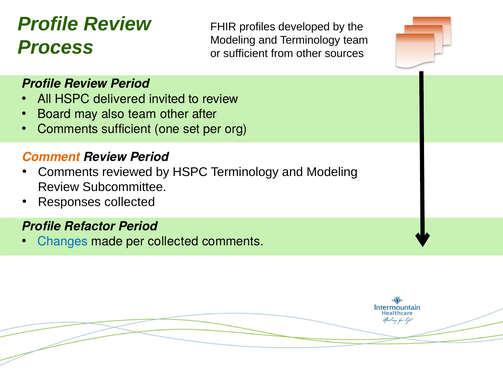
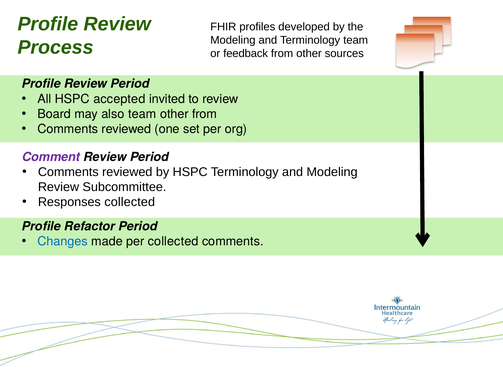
or sufficient: sufficient -> feedback
delivered: delivered -> accepted
other after: after -> from
sufficient at (126, 129): sufficient -> reviewed
Comment colour: orange -> purple
